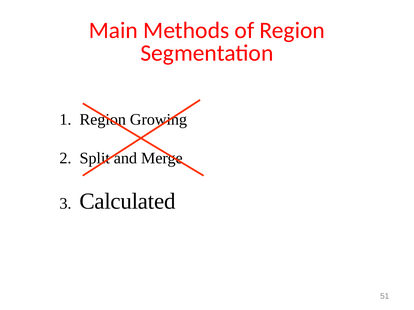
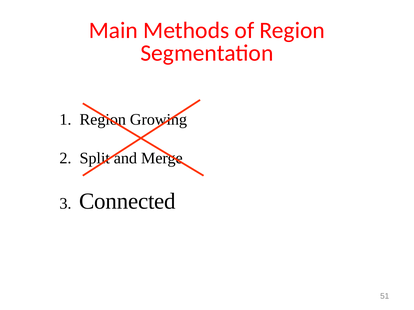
Calculated: Calculated -> Connected
